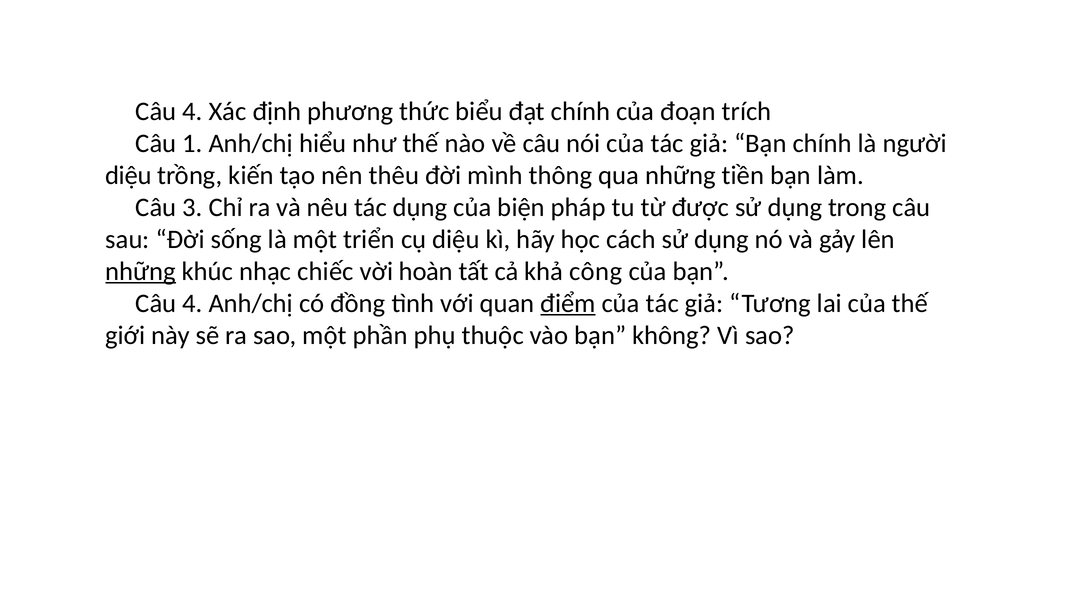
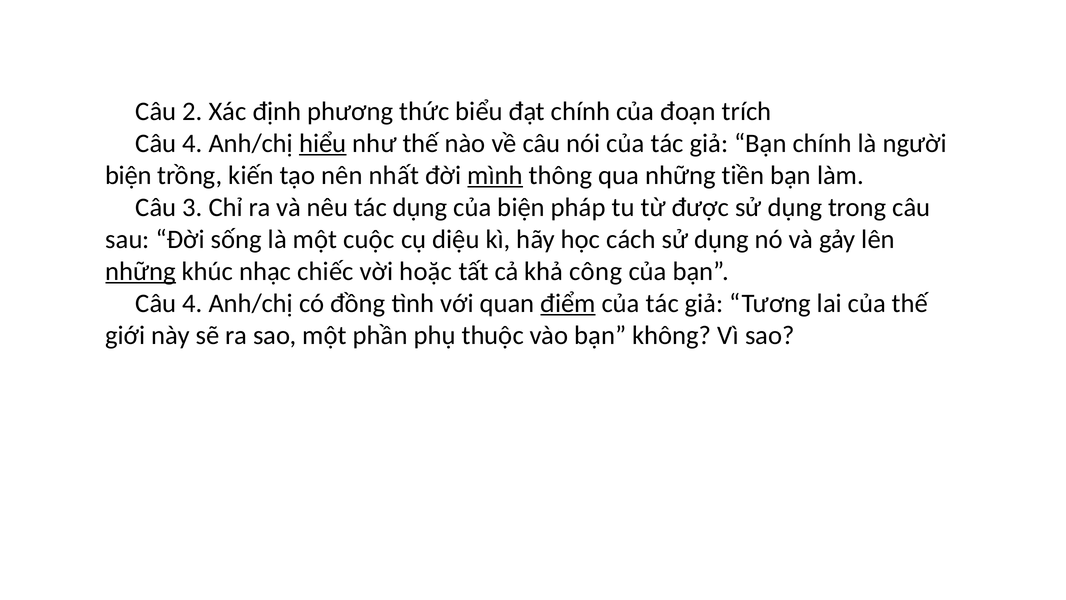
4 at (192, 111): 4 -> 2
1 at (192, 143): 1 -> 4
hiểu underline: none -> present
diệu at (128, 175): diệu -> biện
thêu: thêu -> nhất
mình underline: none -> present
triển: triển -> cuộc
hoàn: hoàn -> hoặc
